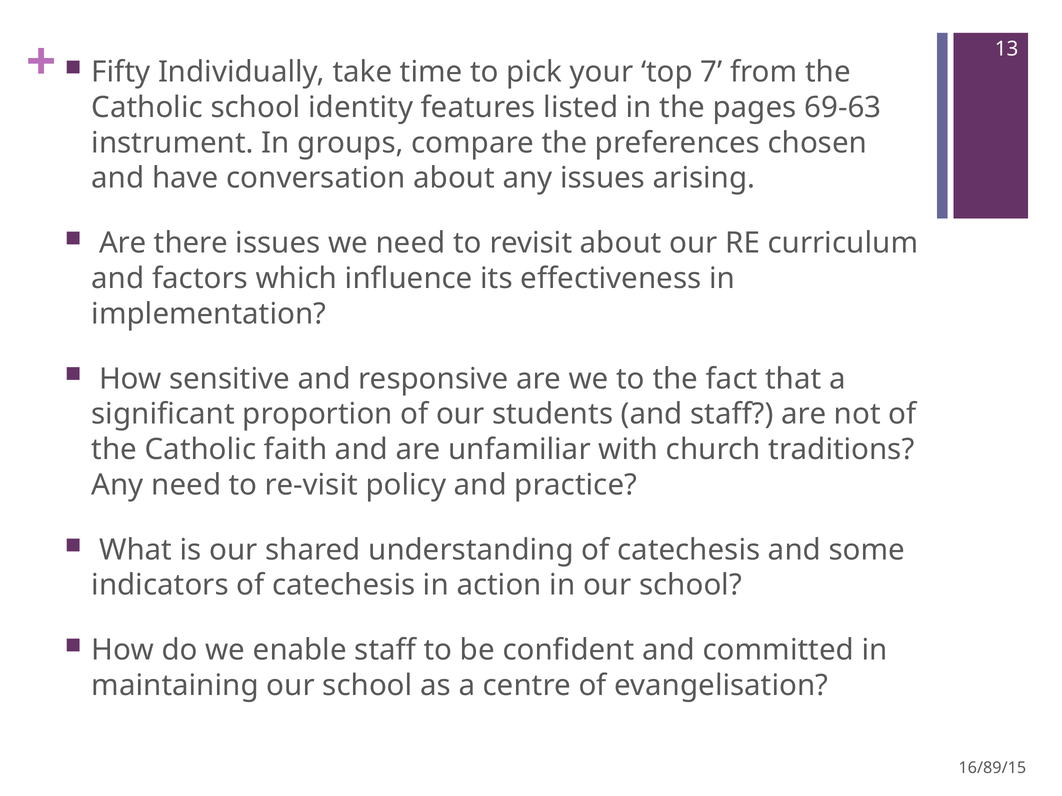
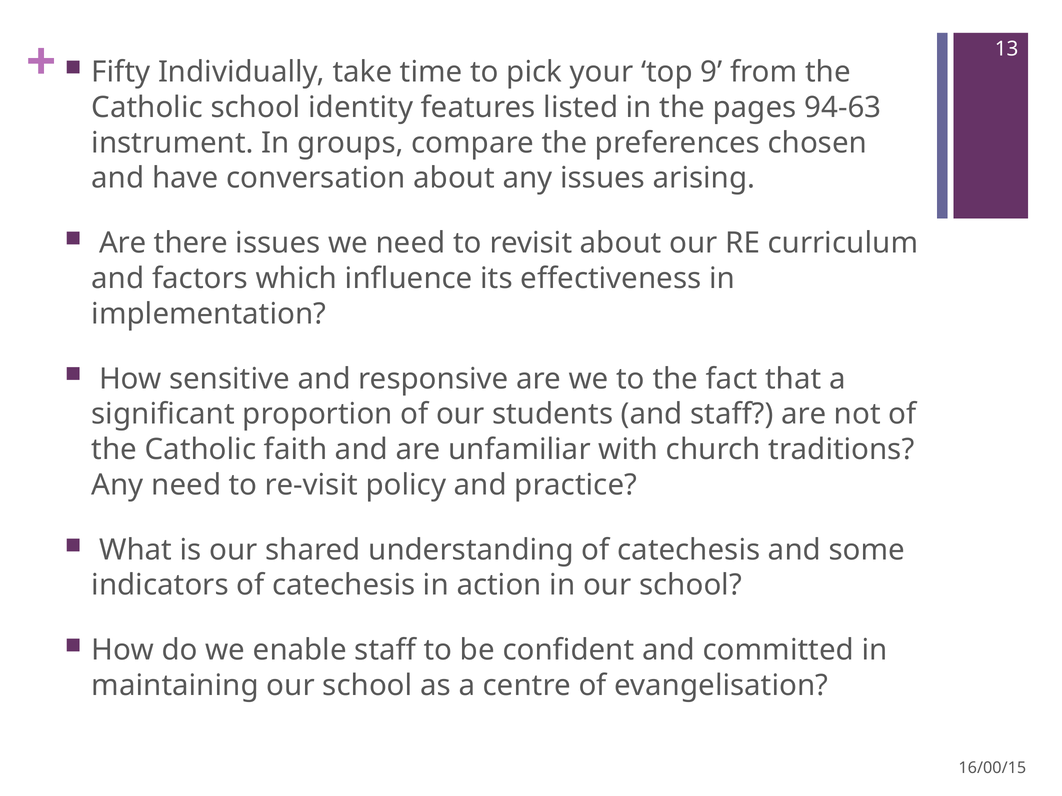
7: 7 -> 9
69-63: 69-63 -> 94-63
16/89/15: 16/89/15 -> 16/00/15
